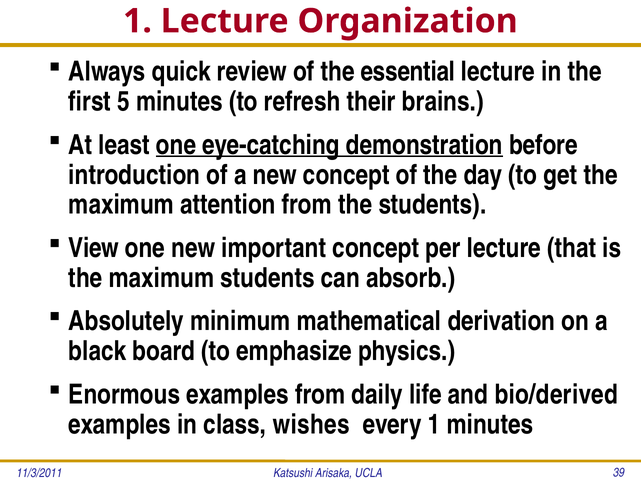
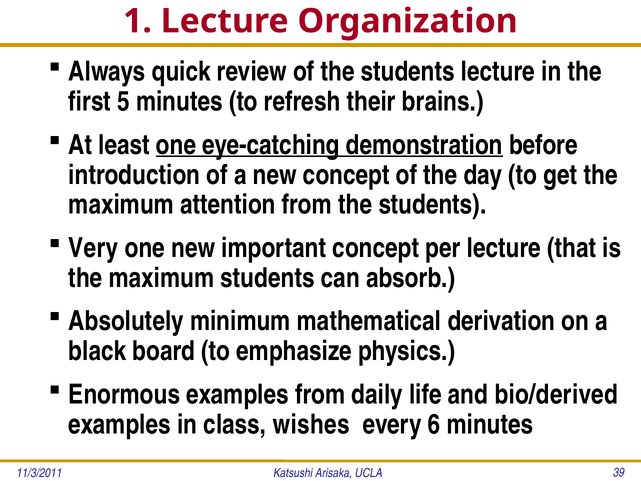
of the essential: essential -> students
View: View -> Very
every 1: 1 -> 6
